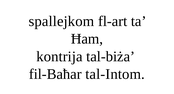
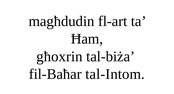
spallejkom: spallejkom -> magħdudin
kontrija: kontrija -> għoxrin
